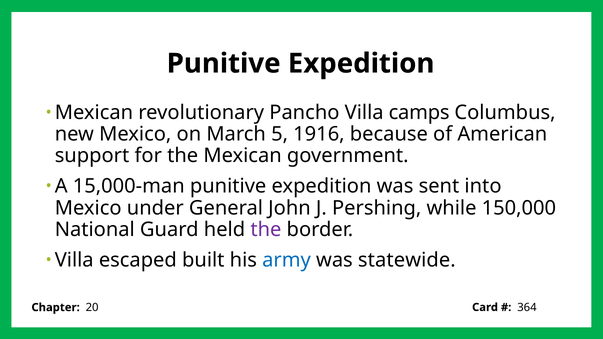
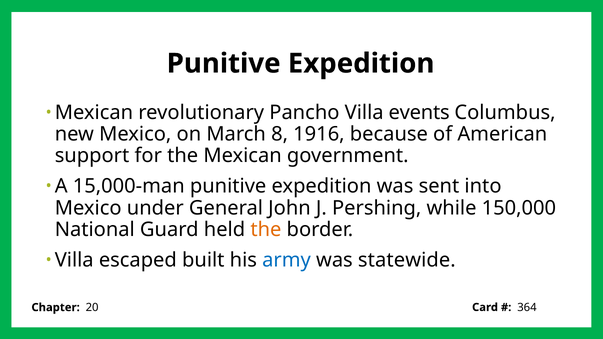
camps: camps -> events
5: 5 -> 8
the at (266, 230) colour: purple -> orange
